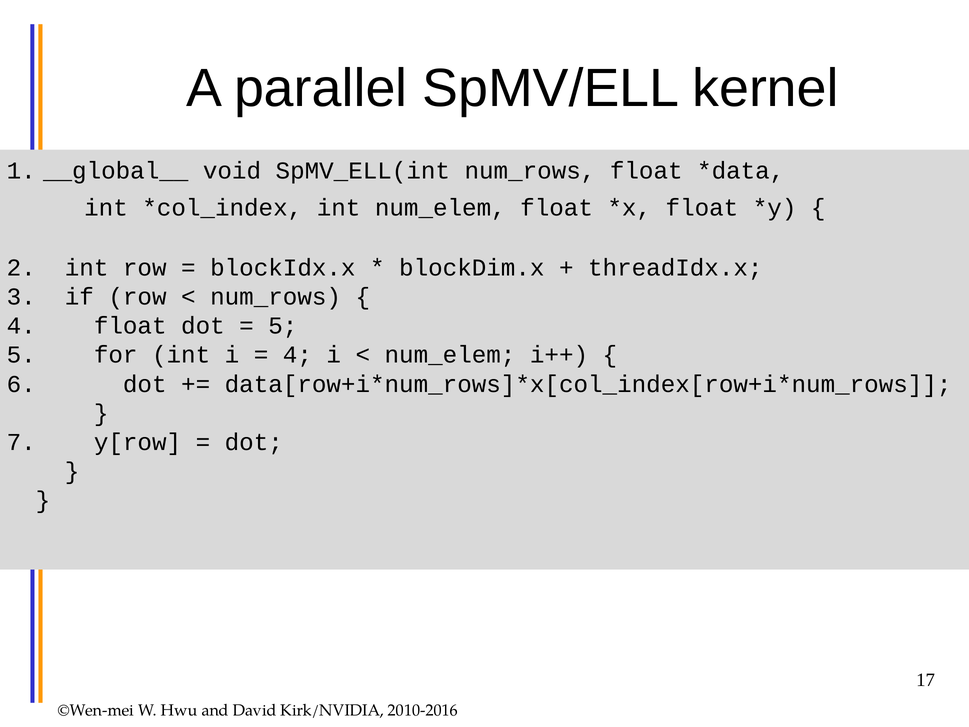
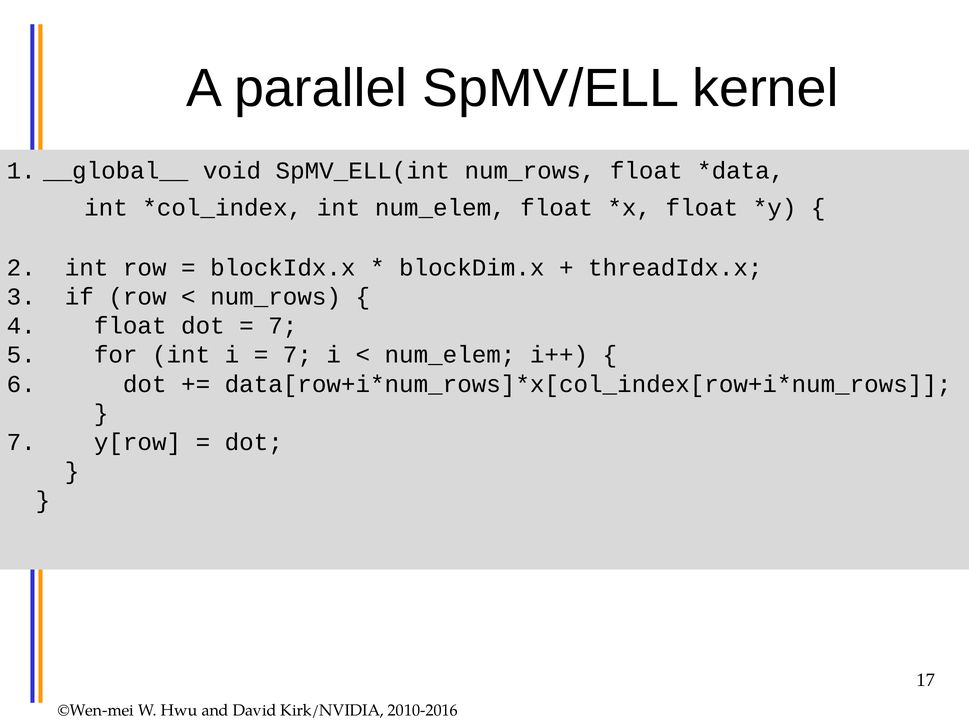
5 at (283, 326): 5 -> 7
4 at (297, 355): 4 -> 7
